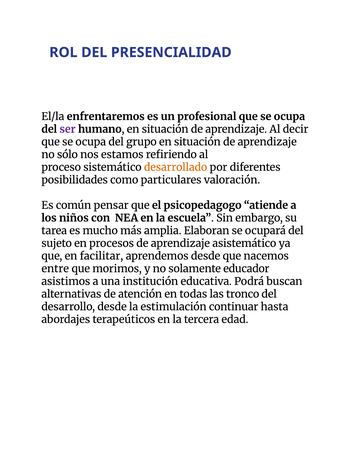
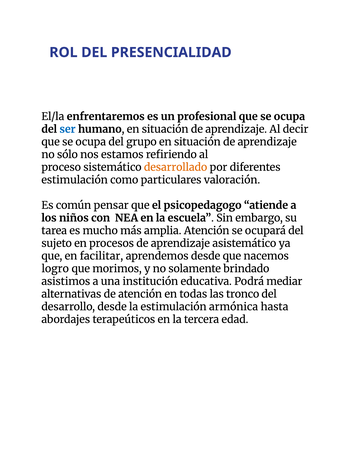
ser colour: purple -> blue
posibilidades at (75, 180): posibilidades -> estimulación
amplia Elaboran: Elaboran -> Atención
entre: entre -> logro
educador: educador -> brindado
buscan: buscan -> mediar
continuar: continuar -> armónica
